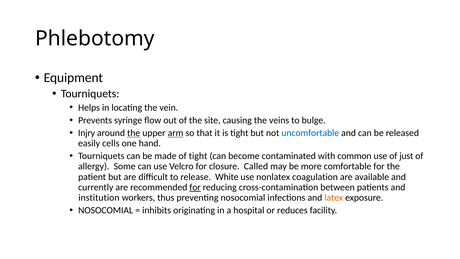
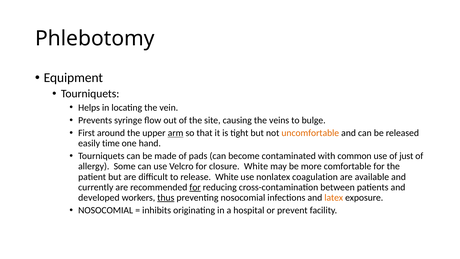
Injry: Injry -> First
the at (134, 133) underline: present -> none
uncomfortable colour: blue -> orange
cells: cells -> time
of tight: tight -> pads
closure Called: Called -> White
institution: institution -> developed
thus underline: none -> present
reduces: reduces -> prevent
